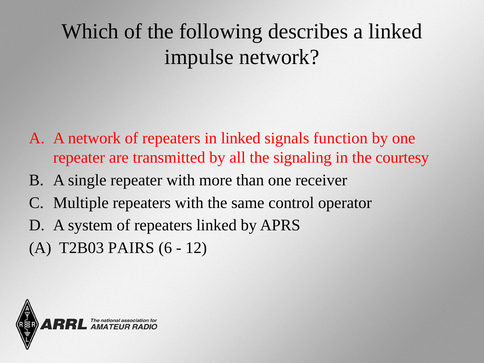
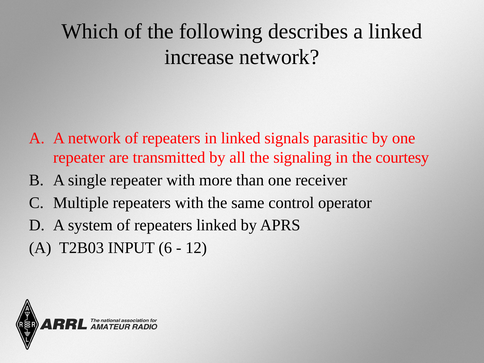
impulse: impulse -> increase
function: function -> parasitic
PAIRS: PAIRS -> INPUT
